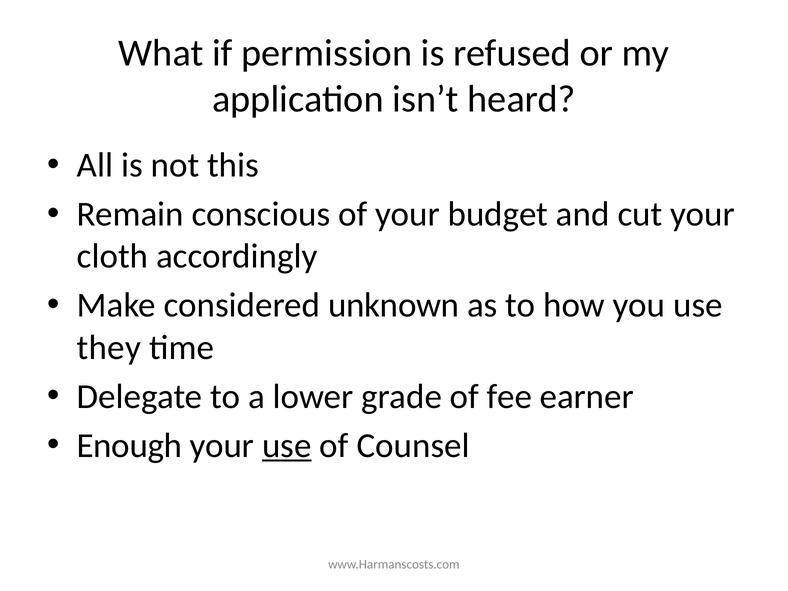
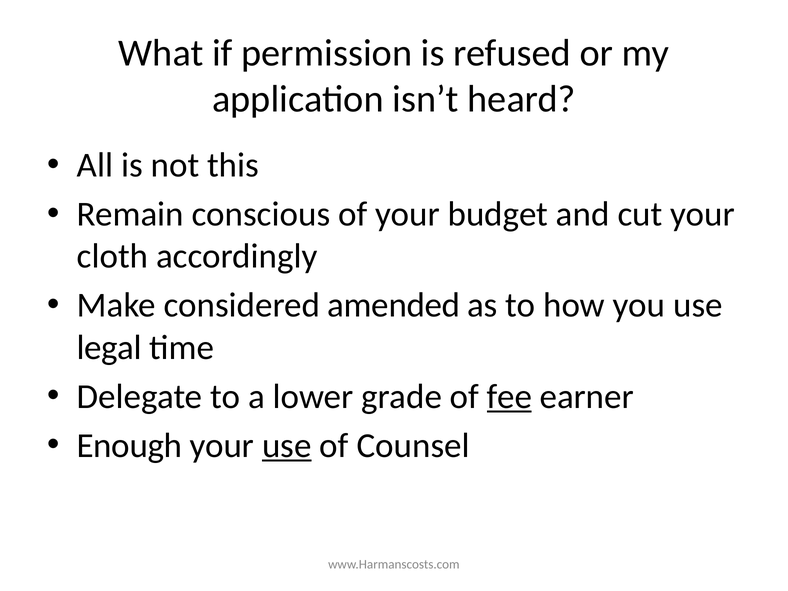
unknown: unknown -> amended
they: they -> legal
fee underline: none -> present
